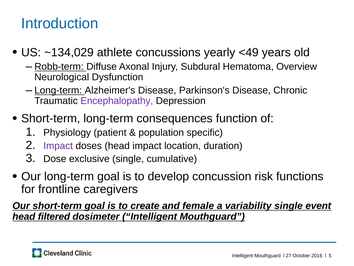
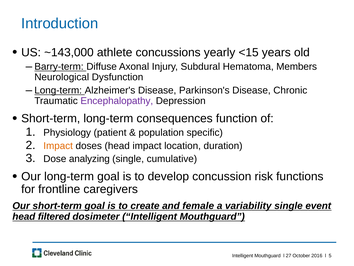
~134,029: ~134,029 -> ~143,000
<49: <49 -> <15
Robb-term: Robb-term -> Barry-term
Overview: Overview -> Members
Impact at (58, 146) colour: purple -> orange
exclusive: exclusive -> analyzing
